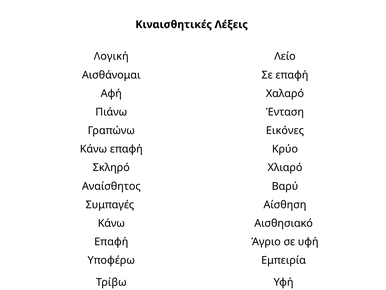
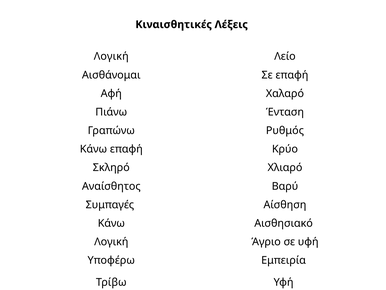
Εικόνες: Εικόνες -> Ρυθμός
Επαφή at (111, 241): Επαφή -> Λογική
